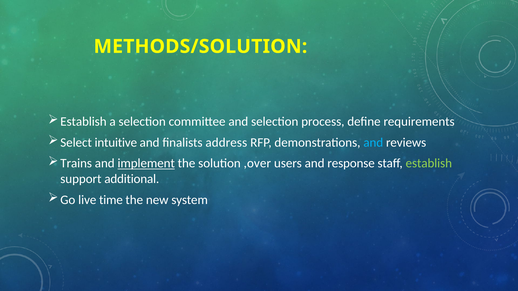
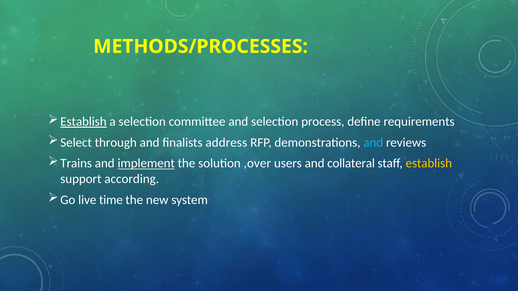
METHODS/SOLUTION: METHODS/SOLUTION -> METHODS/PROCESSES
Establish at (83, 122) underline: none -> present
intuitive: intuitive -> through
response: response -> collateral
establish at (429, 164) colour: light green -> yellow
additional: additional -> according
